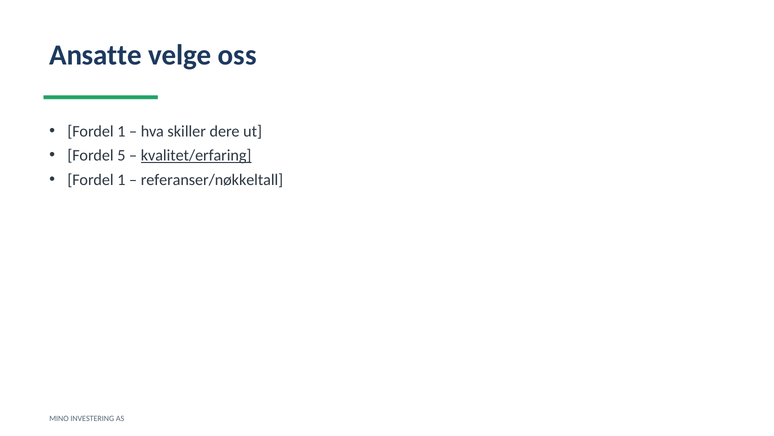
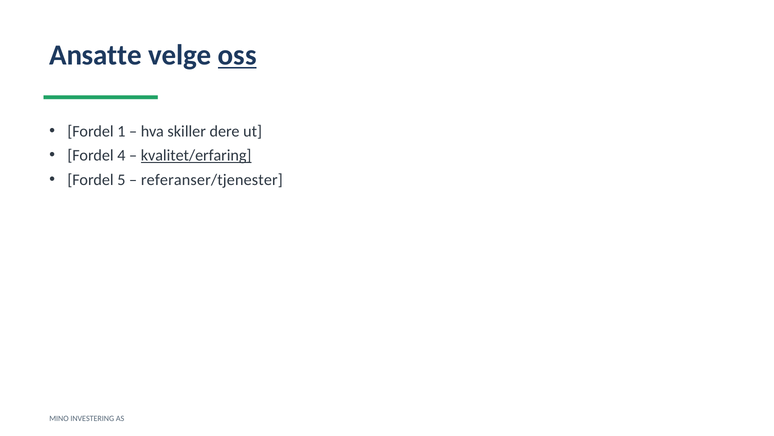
oss underline: none -> present
5: 5 -> 4
1 at (121, 179): 1 -> 5
referanser/nøkkeltall: referanser/nøkkeltall -> referanser/tjenester
